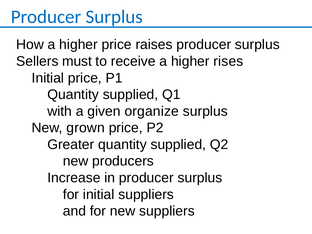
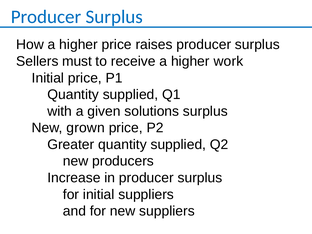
rises: rises -> work
organize: organize -> solutions
